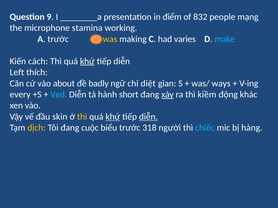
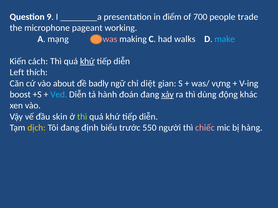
832: 832 -> 700
mạng: mạng -> trade
stamina: stamina -> pageant
A trước: trước -> mạng
was colour: yellow -> pink
varies: varies -> walks
ways: ways -> vựng
every: every -> boost
short: short -> đoán
kiềm: kiềm -> dùng
thì at (82, 117) colour: yellow -> light green
khứ at (113, 117) underline: present -> none
diễn at (148, 117) underline: present -> none
cuộc: cuộc -> định
318: 318 -> 550
chiếc colour: light blue -> pink
